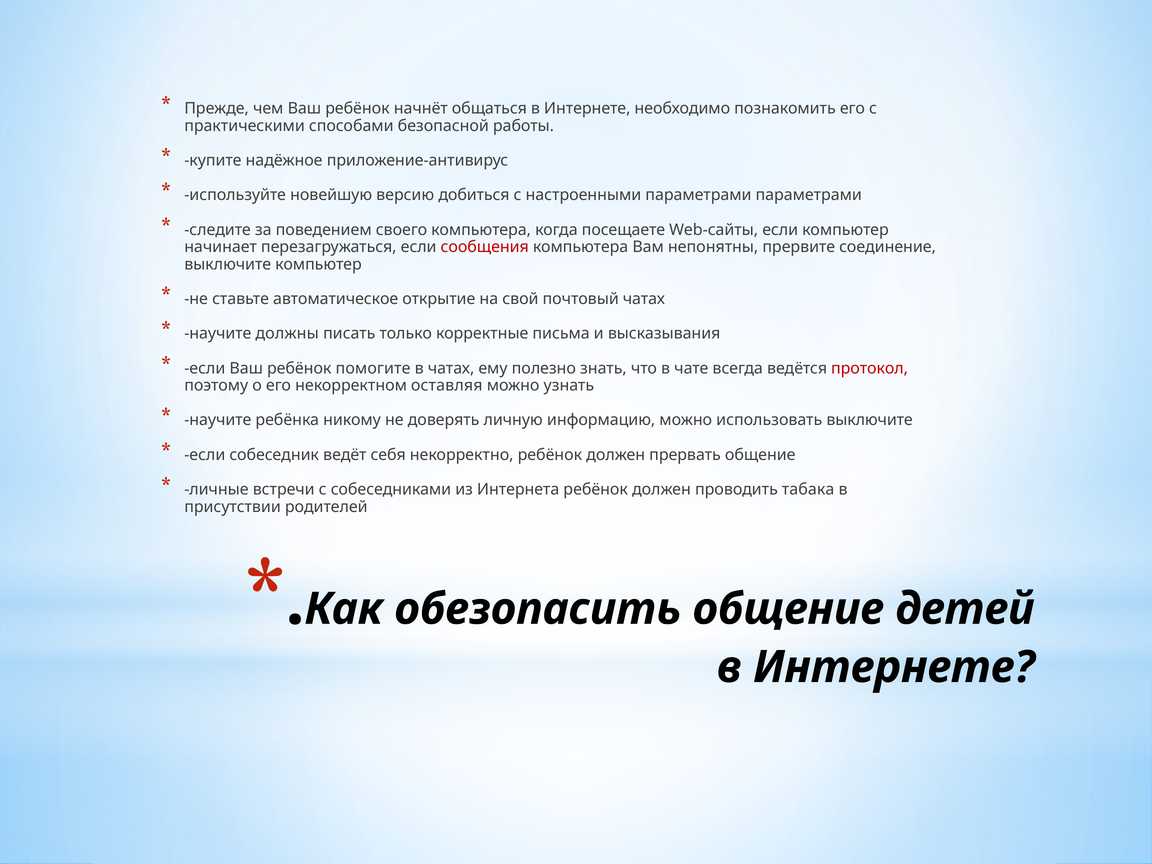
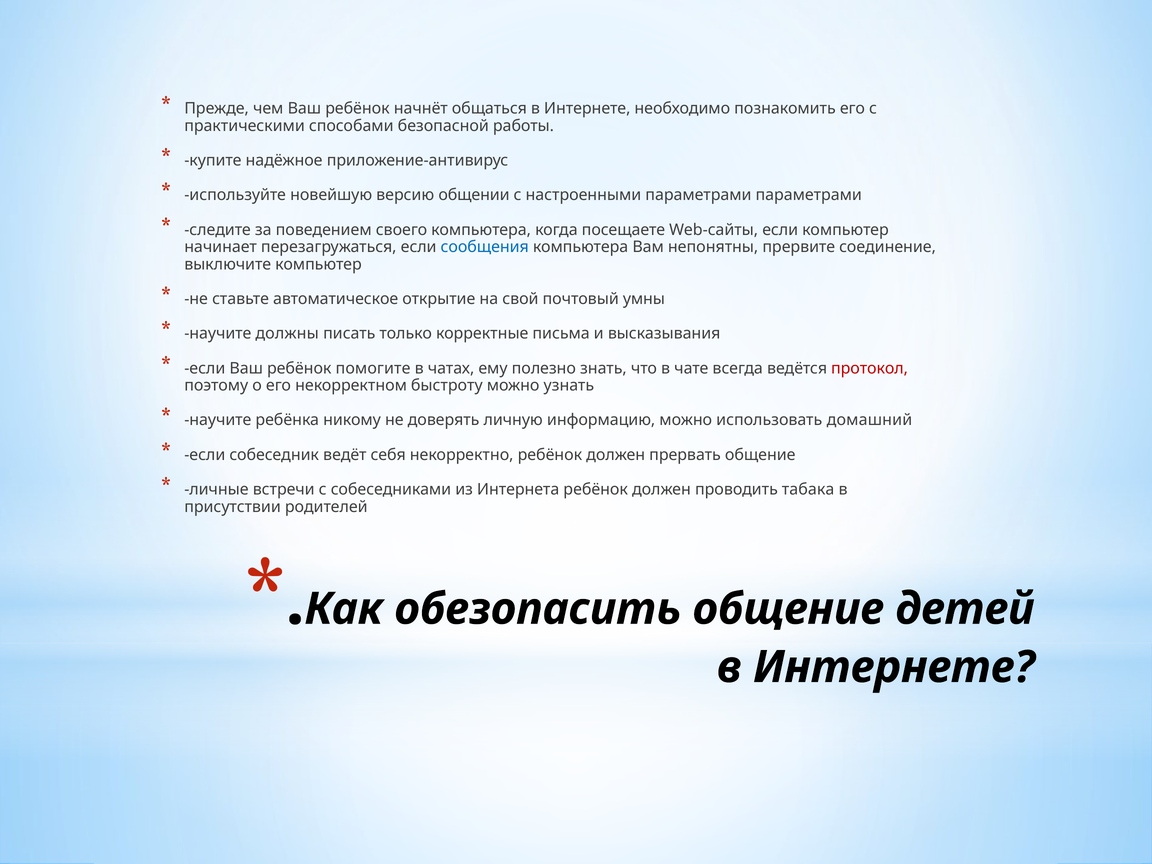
добиться: добиться -> общении
сообщения colour: red -> blue
почтовый чатах: чатах -> умны
оставляя: оставляя -> быстроту
использовать выключите: выключите -> домашний
